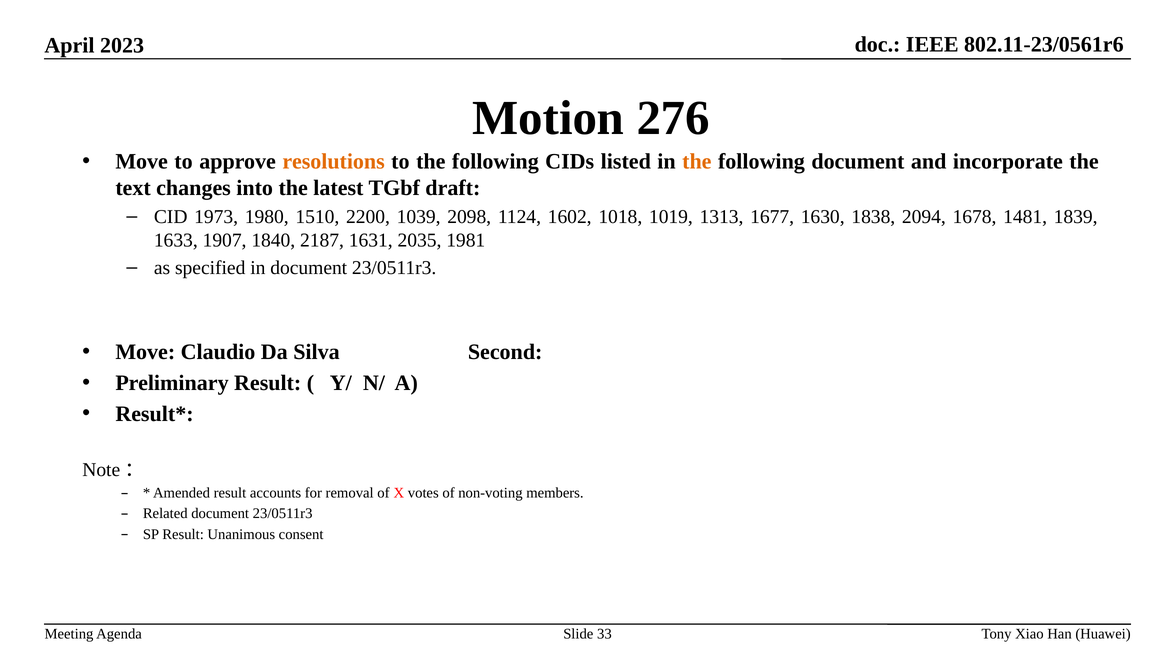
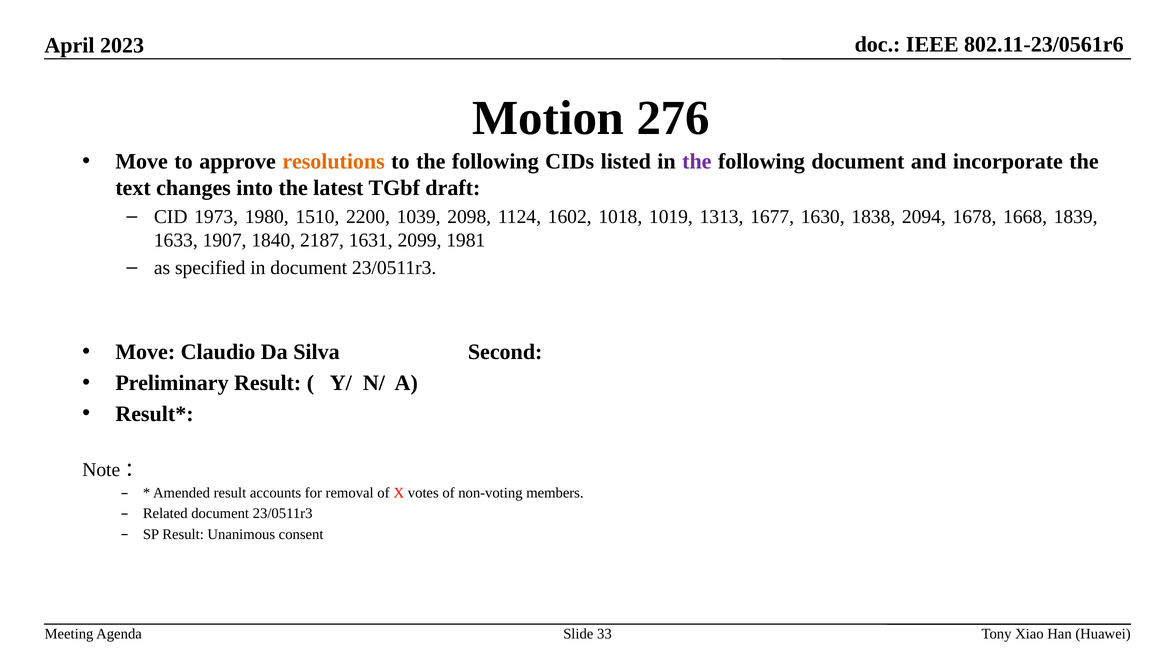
the at (697, 162) colour: orange -> purple
1481: 1481 -> 1668
2035: 2035 -> 2099
